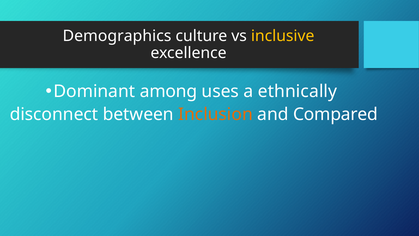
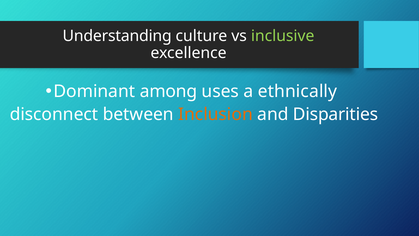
Demographics: Demographics -> Understanding
inclusive colour: yellow -> light green
Compared: Compared -> Disparities
